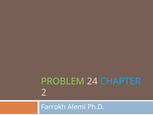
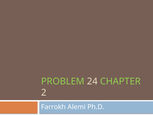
CHAPTER colour: light blue -> light green
